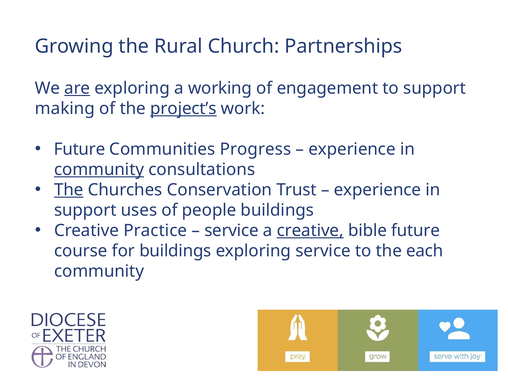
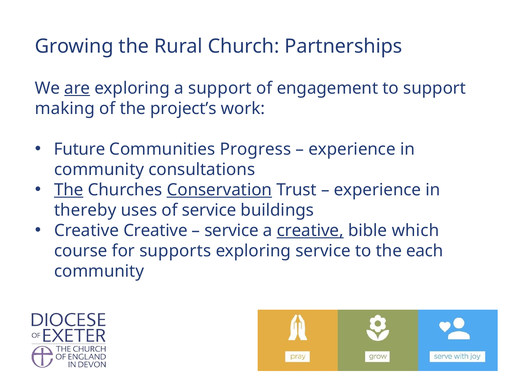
a working: working -> support
project’s underline: present -> none
community at (99, 170) underline: present -> none
Conservation underline: none -> present
support at (85, 210): support -> thereby
of people: people -> service
Creative Practice: Practice -> Creative
bible future: future -> which
for buildings: buildings -> supports
